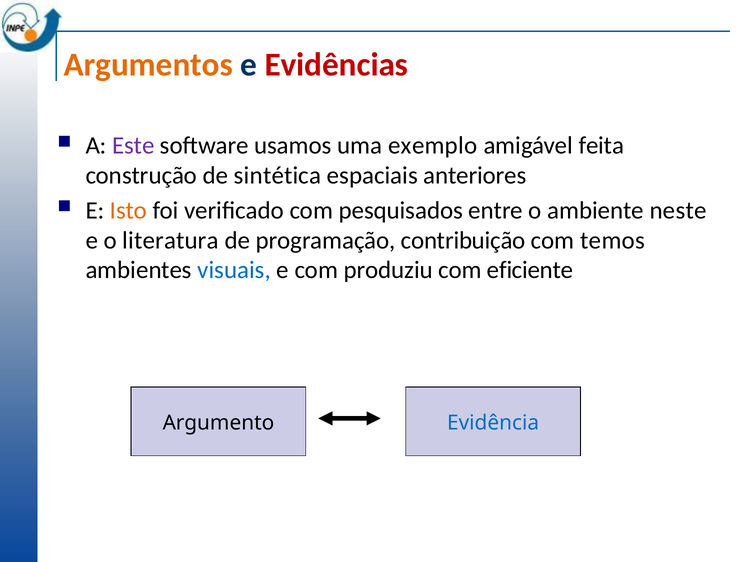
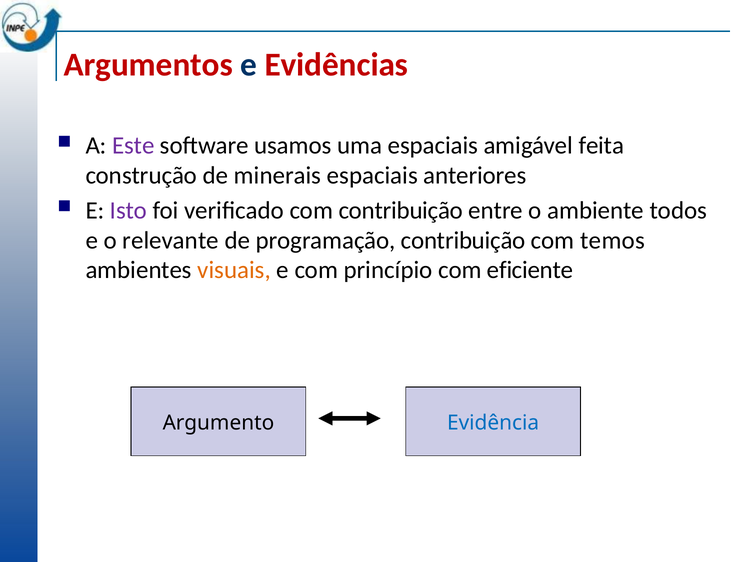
Argumentos colour: orange -> red
uma exemplo: exemplo -> espaciais
sintética: sintética -> minerais
Isto colour: orange -> purple
com pesquisados: pesquisados -> contribuição
neste: neste -> todos
literatura: literatura -> relevante
visuais colour: blue -> orange
produziu: produziu -> princípio
